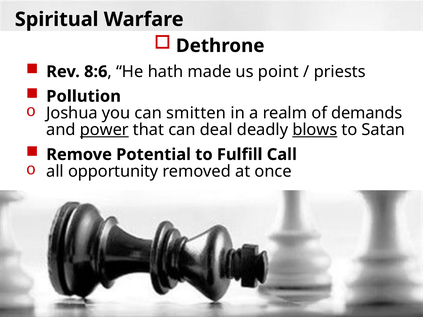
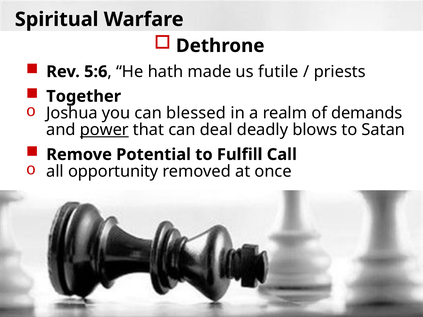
8:6: 8:6 -> 5:6
point: point -> futile
Pollution: Pollution -> Together
smitten: smitten -> blessed
blows underline: present -> none
